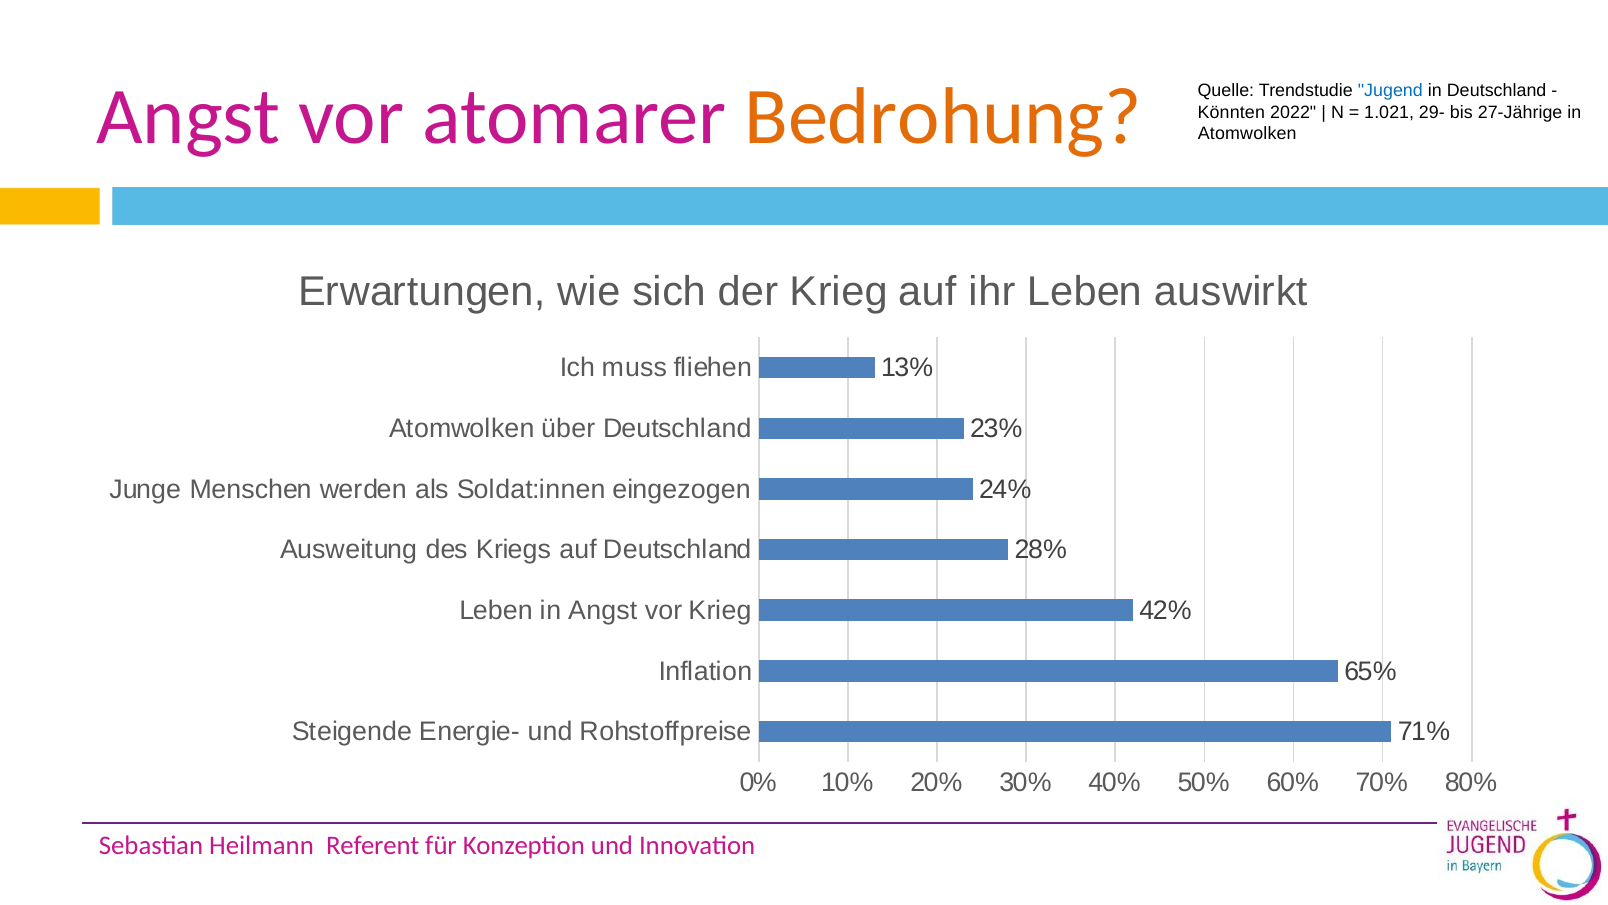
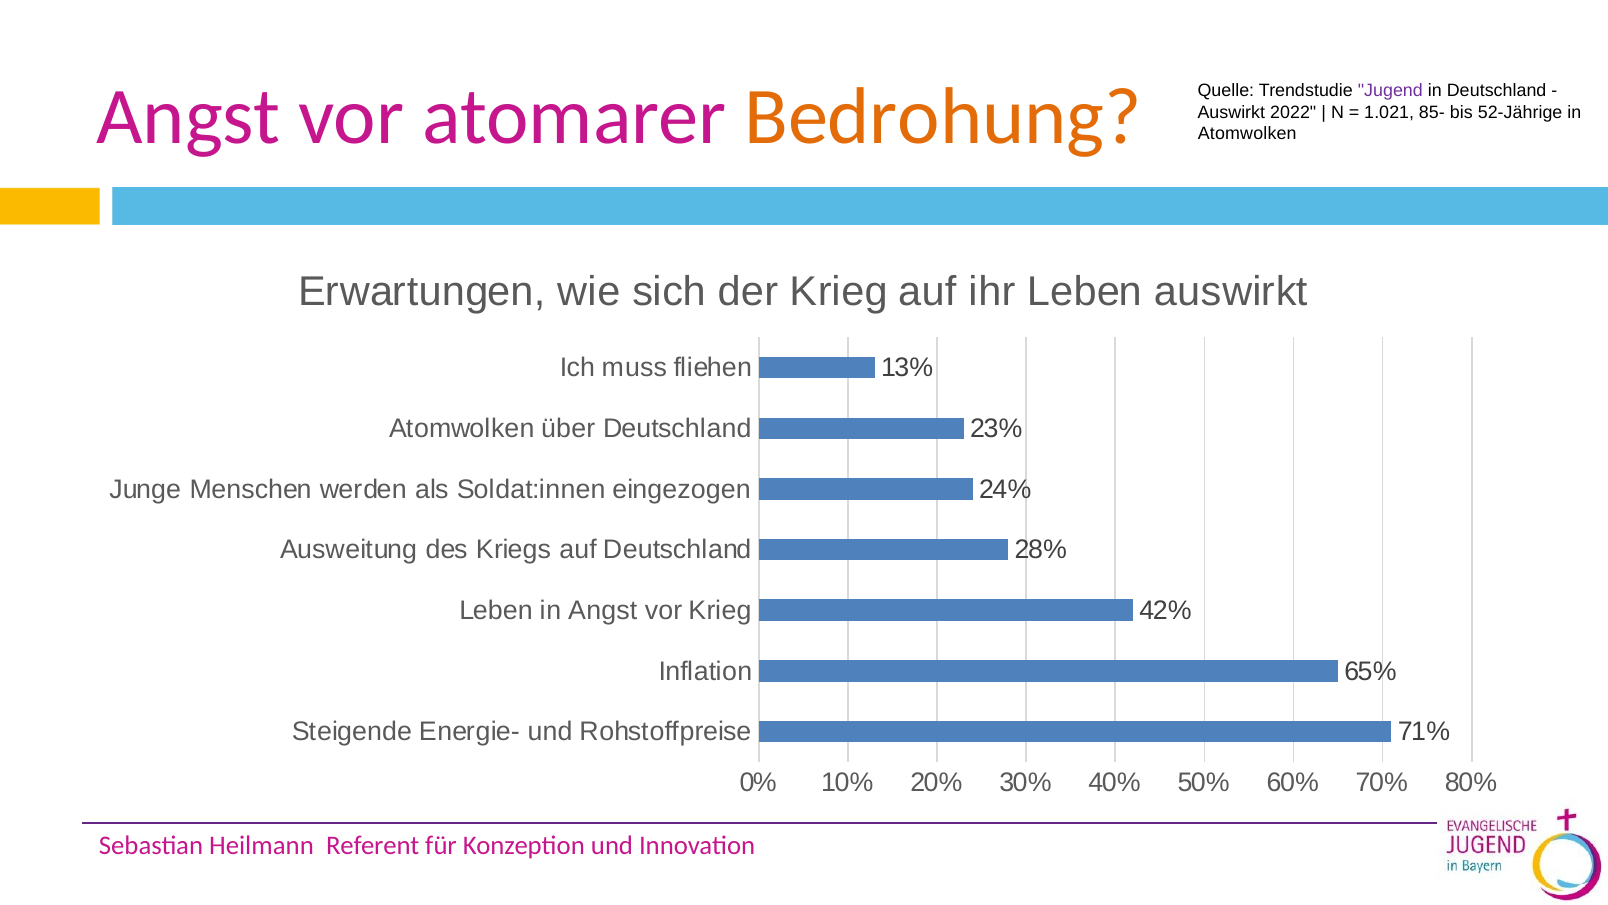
Jugend colour: blue -> purple
Könnten at (1231, 112): Könnten -> Auswirkt
29-: 29- -> 85-
27-Jährige: 27-Jährige -> 52-Jährige
